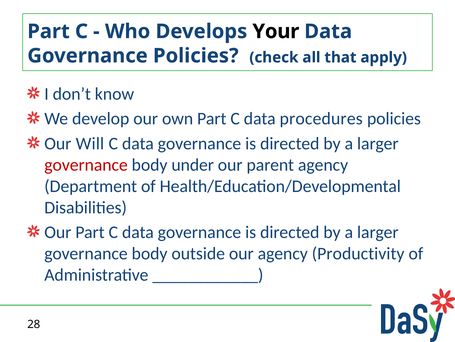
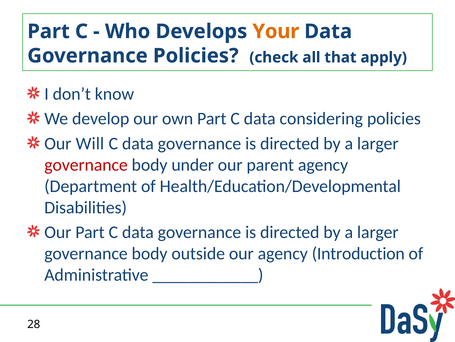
Your colour: black -> orange
procedures: procedures -> considering
Productivity: Productivity -> Introduction
